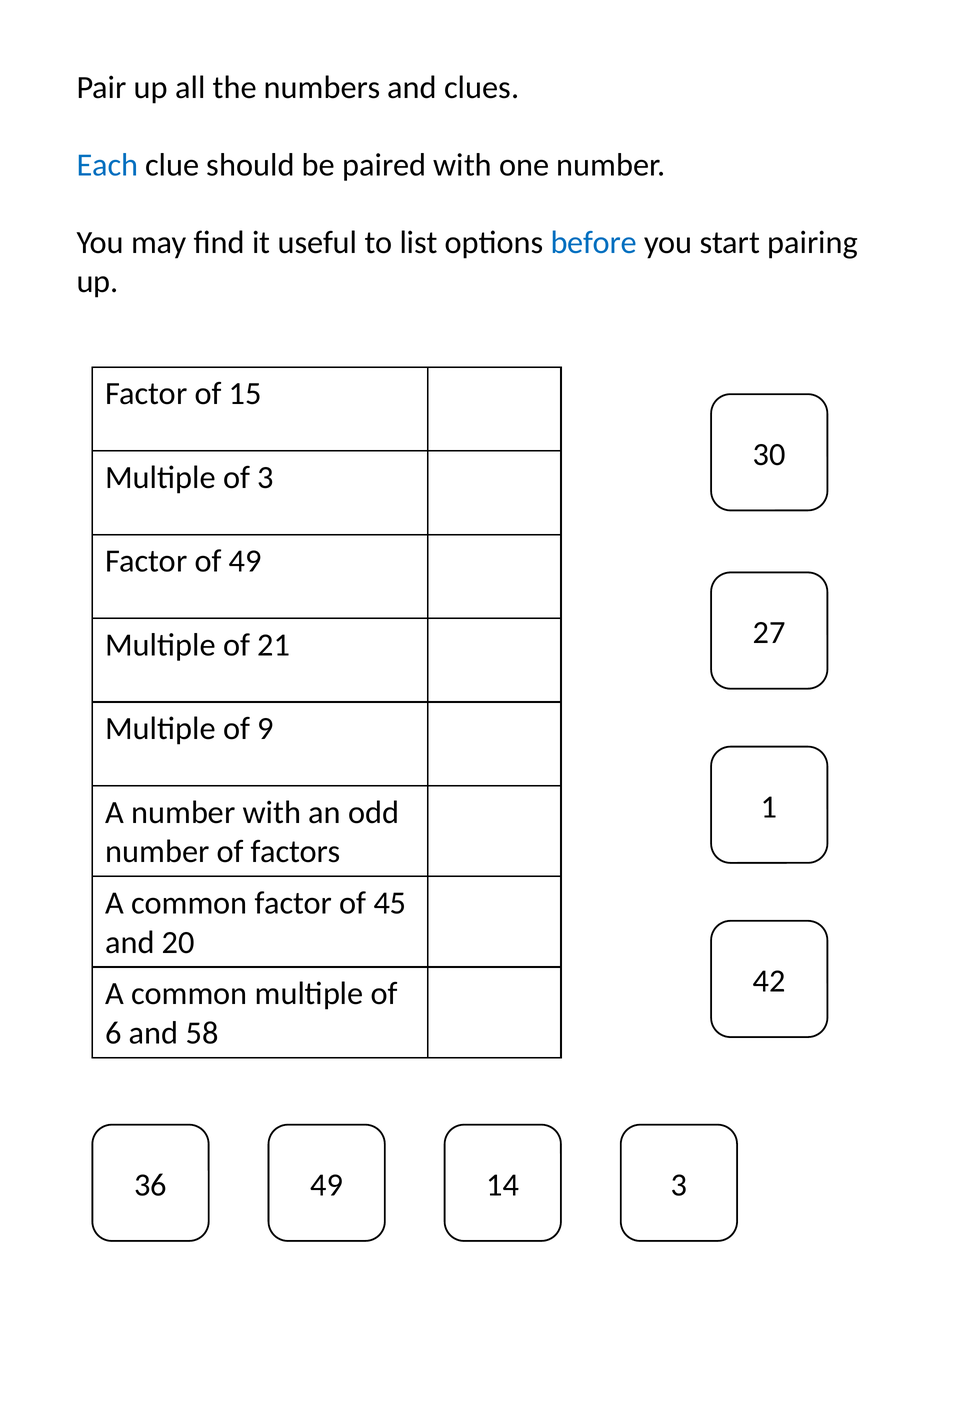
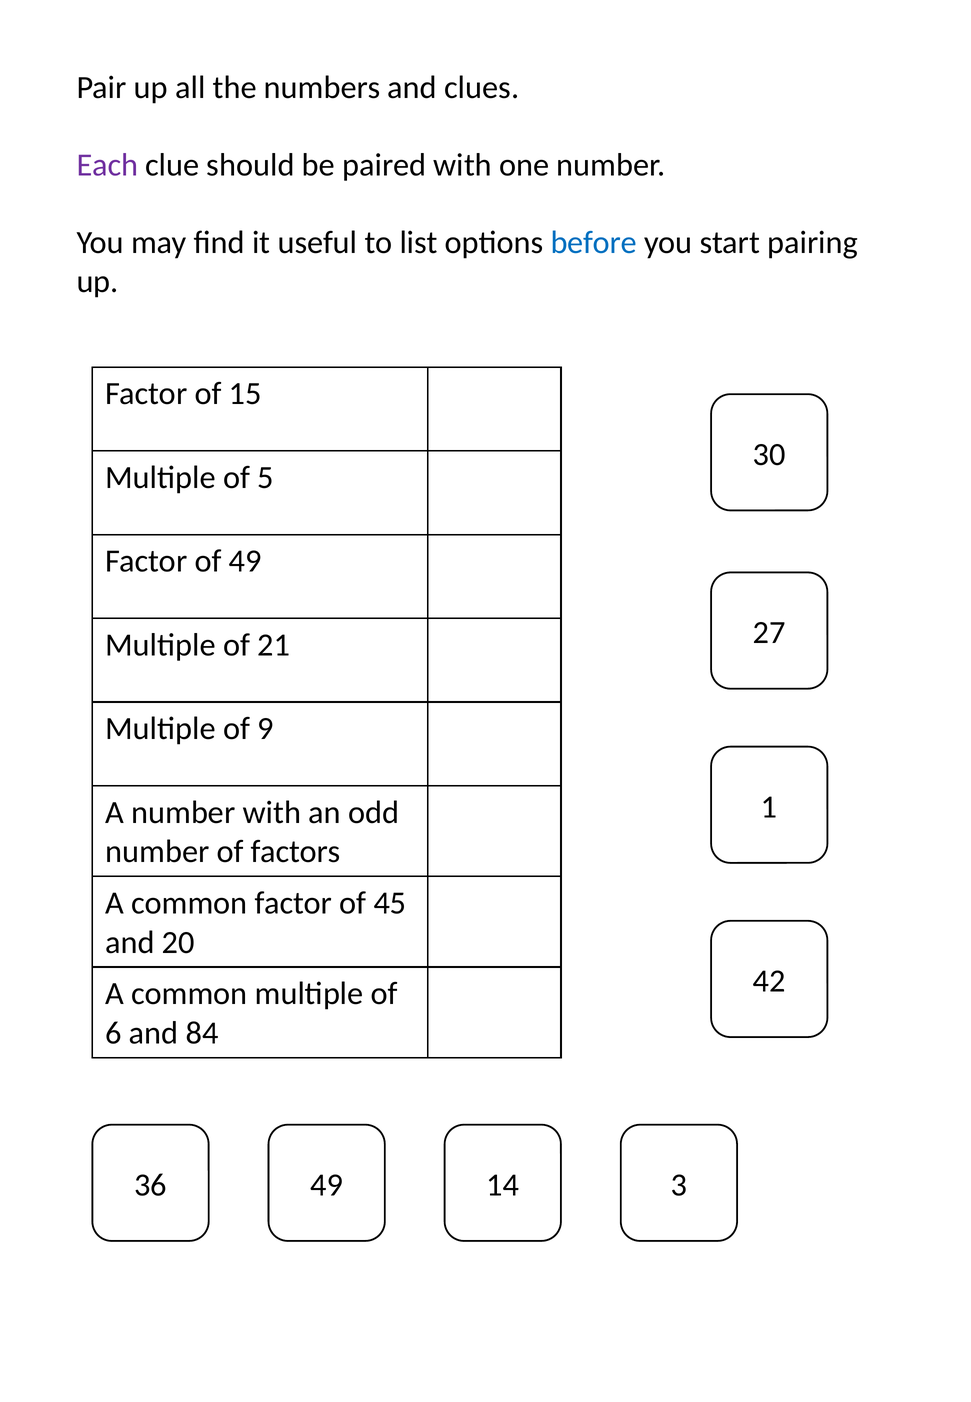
Each colour: blue -> purple
of 3: 3 -> 5
58: 58 -> 84
